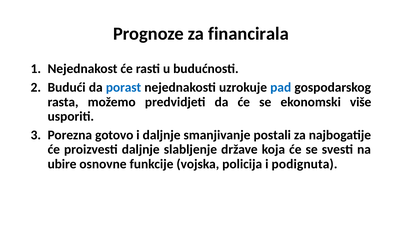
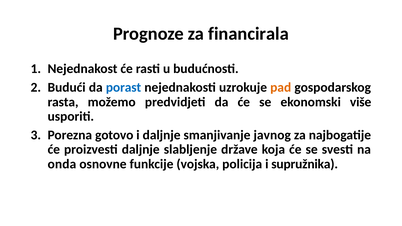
pad colour: blue -> orange
postali: postali -> javnog
ubire: ubire -> onda
podignuta: podignuta -> supružnika
